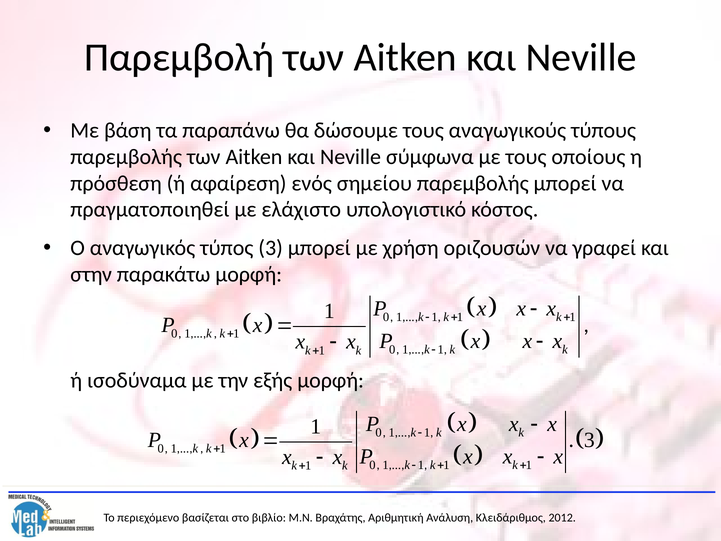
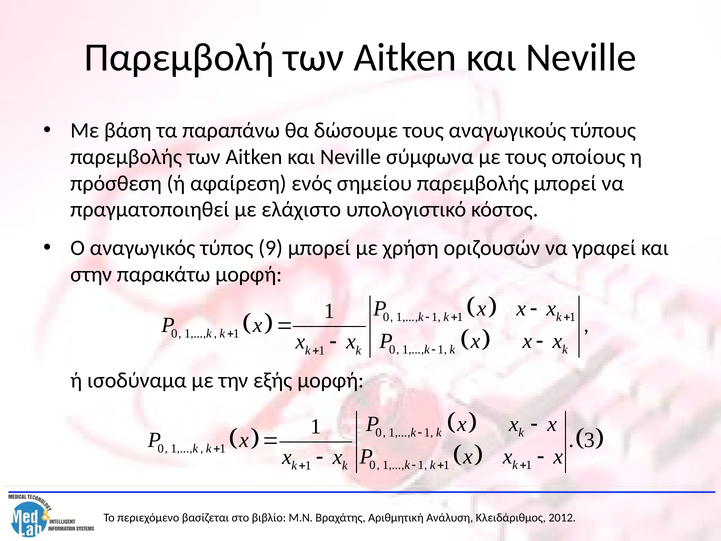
τύπος 3: 3 -> 9
